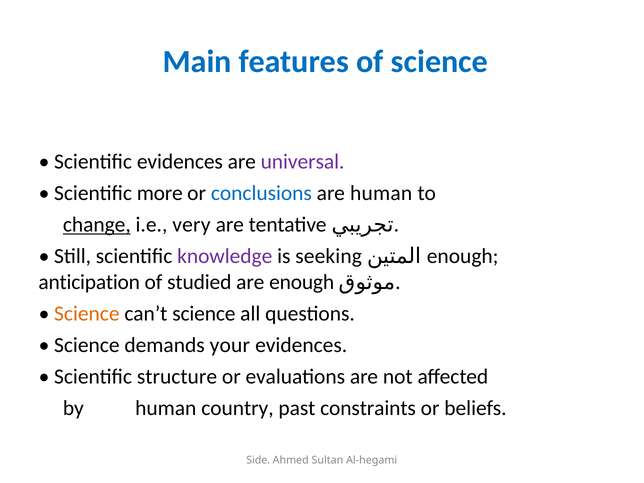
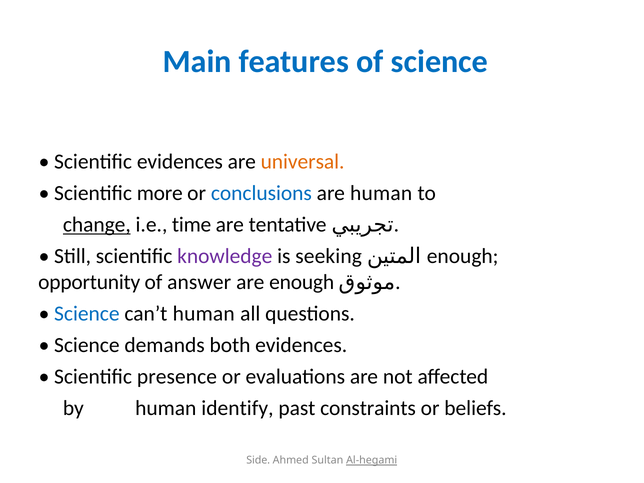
universal colour: purple -> orange
very: very -> time
anticipation: anticipation -> opportunity
studied: studied -> answer
Science at (87, 314) colour: orange -> blue
can’t science: science -> human
your: your -> both
structure: structure -> presence
country: country -> identify
Al-hegami underline: none -> present
